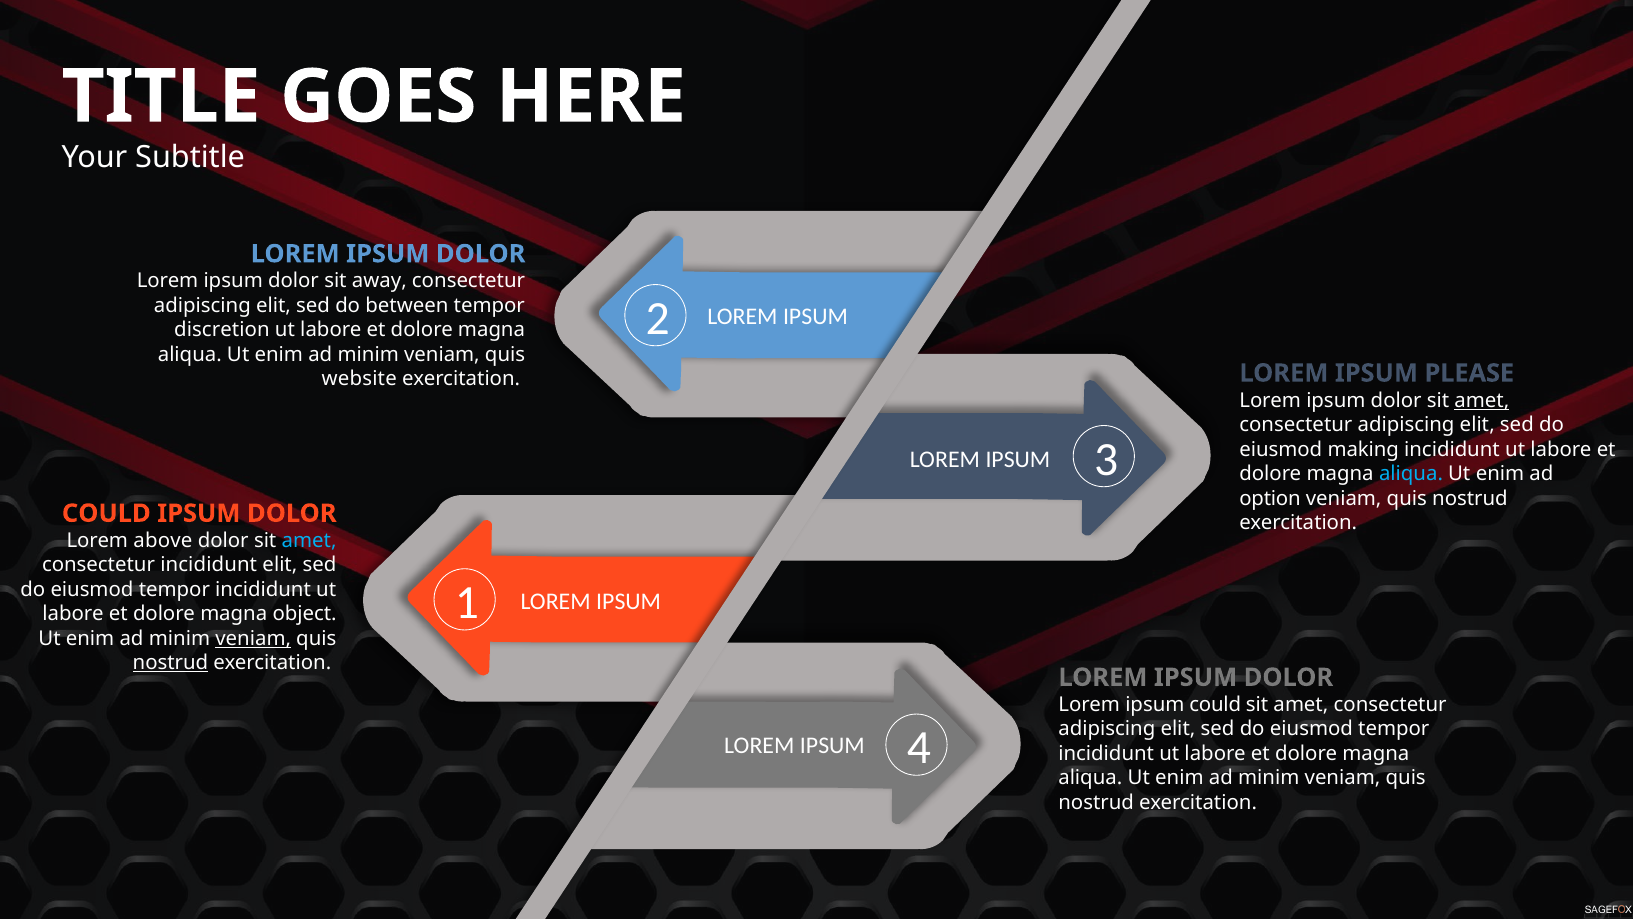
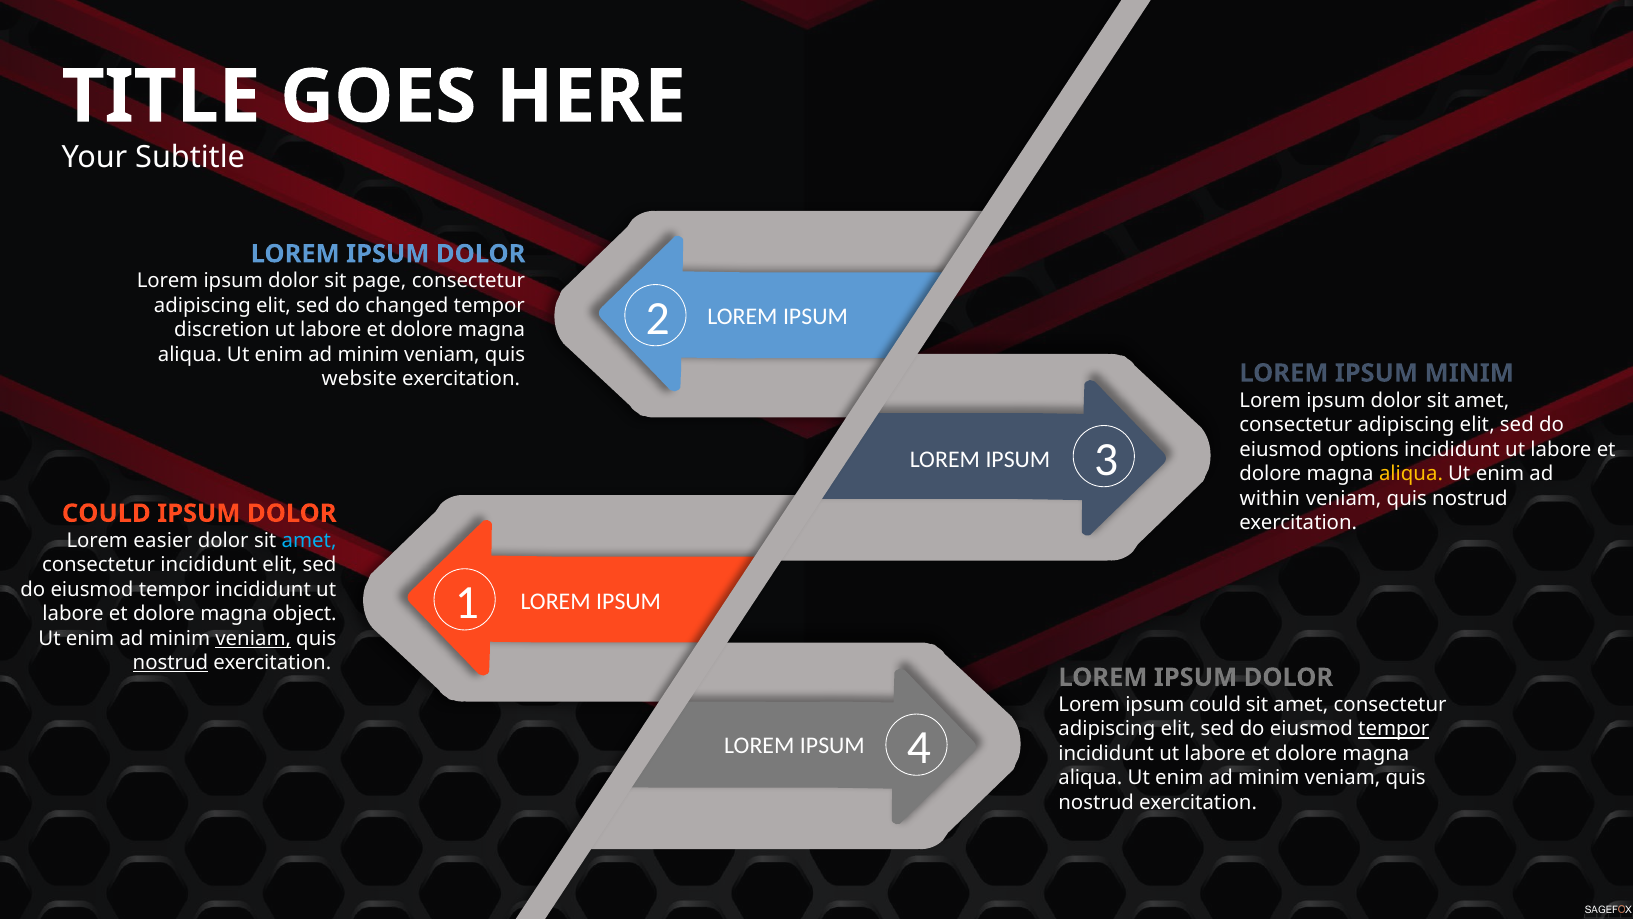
away: away -> page
between: between -> changed
IPSUM PLEASE: PLEASE -> MINIM
amet at (1482, 400) underline: present -> none
making: making -> options
aliqua at (1411, 474) colour: light blue -> yellow
option: option -> within
above: above -> easier
tempor at (1394, 729) underline: none -> present
